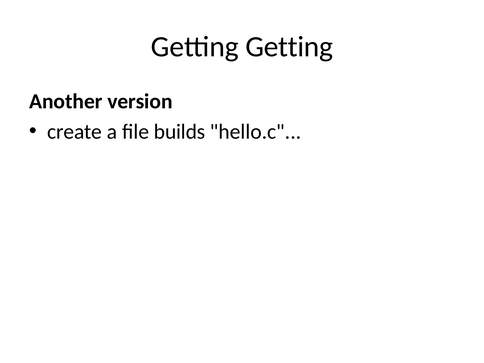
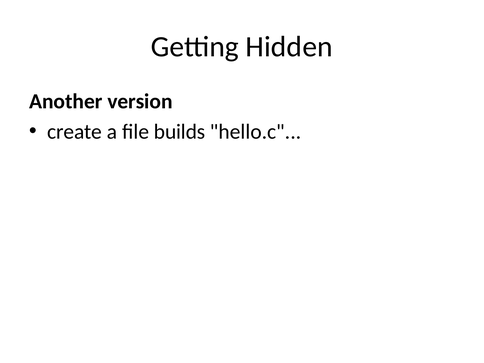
Getting Getting: Getting -> Hidden
